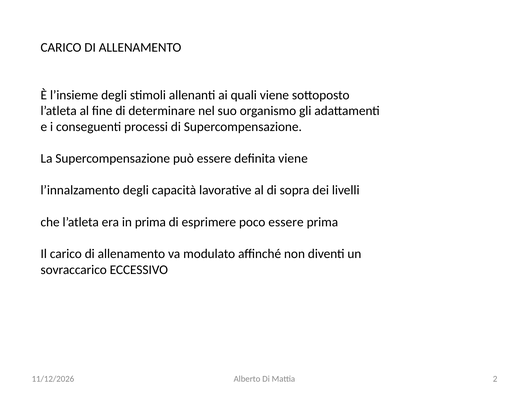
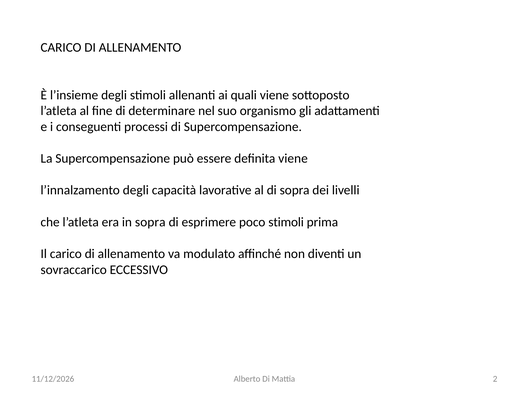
in prima: prima -> sopra
poco essere: essere -> stimoli
